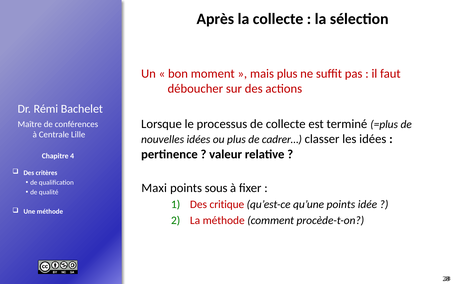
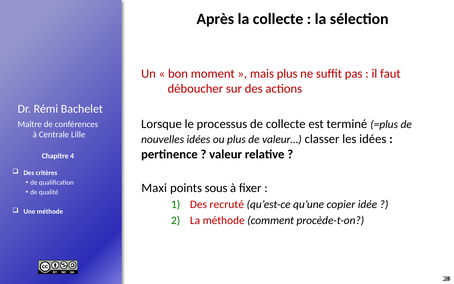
cadrer…: cadrer… -> valeur…
critique: critique -> recruté
qu’une points: points -> copier
